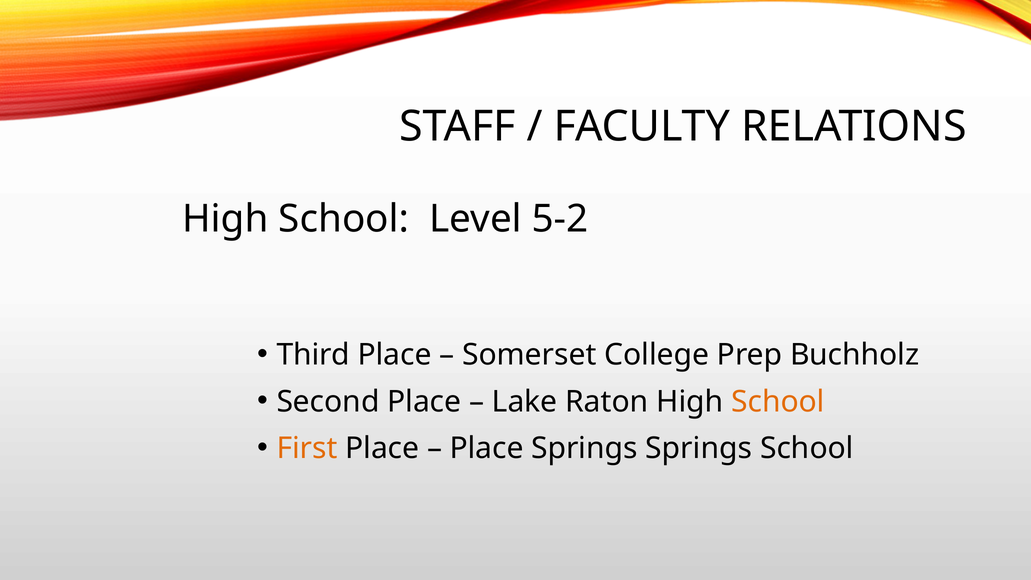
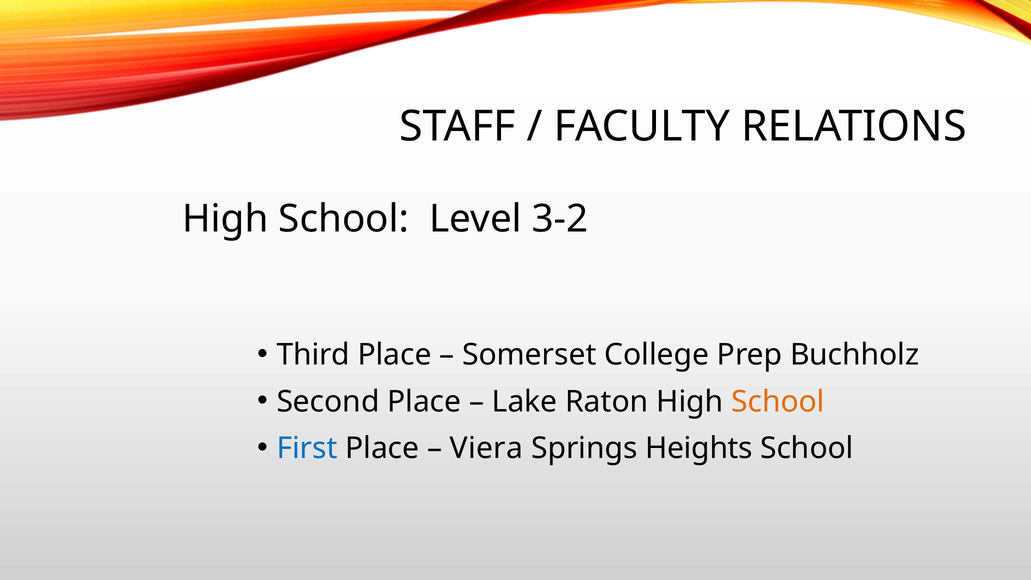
5-2: 5-2 -> 3-2
First colour: orange -> blue
Place at (487, 448): Place -> Viera
Springs Springs: Springs -> Heights
